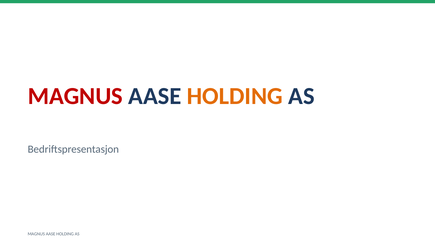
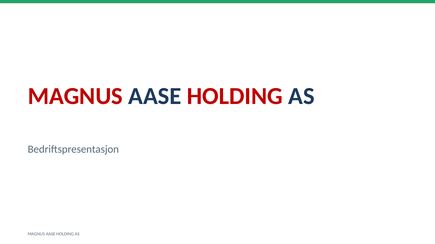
HOLDING at (235, 96) colour: orange -> red
